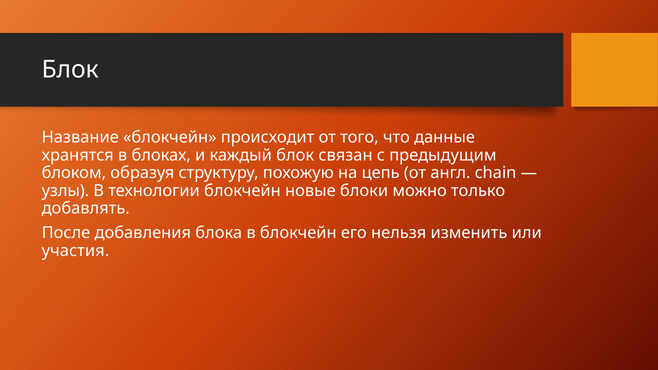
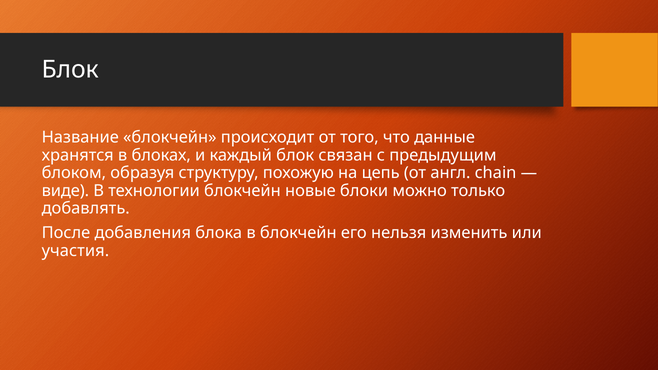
узлы: узлы -> виде
